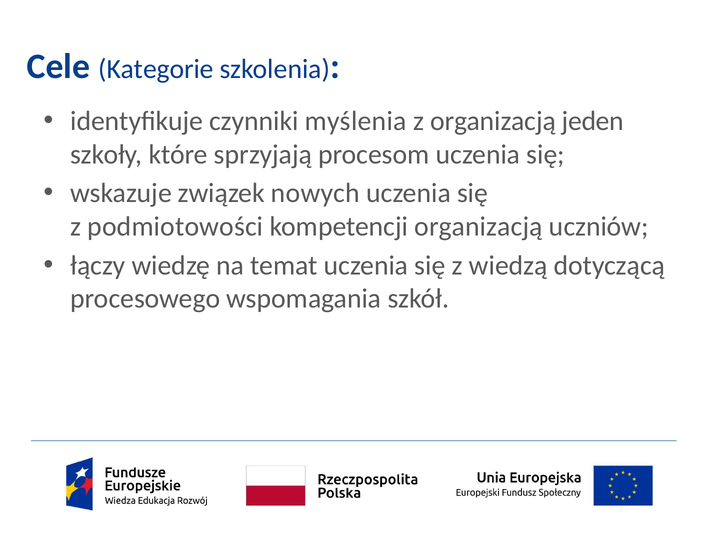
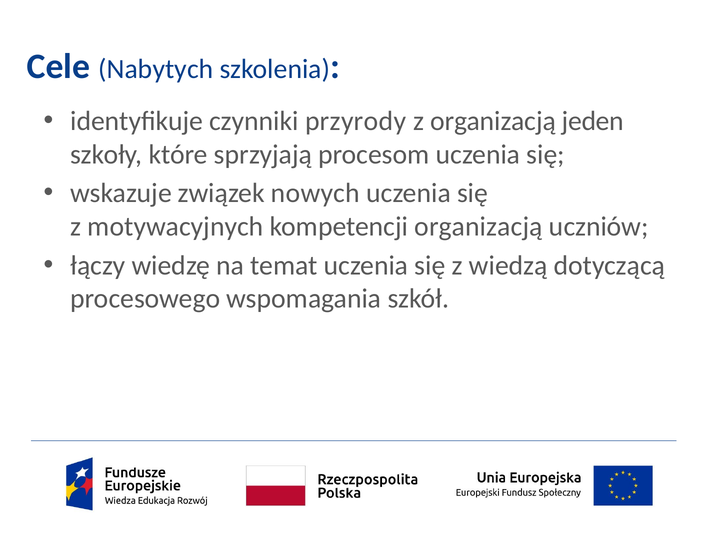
Kategorie: Kategorie -> Nabytych
myślenia: myślenia -> przyrody
podmiotowości: podmiotowości -> motywacyjnych
